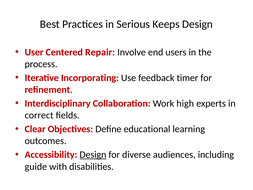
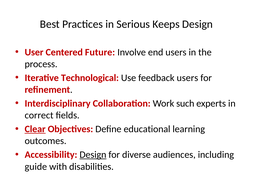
Repair: Repair -> Future
Incorporating: Incorporating -> Technological
feedback timer: timer -> users
high: high -> such
Clear underline: none -> present
